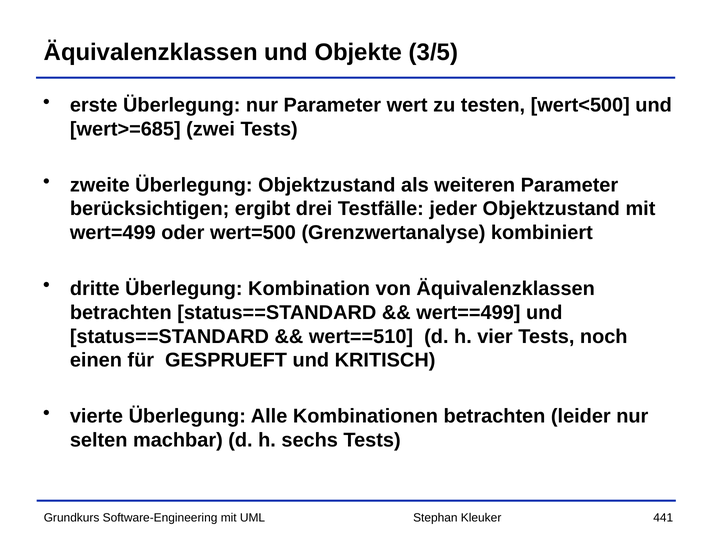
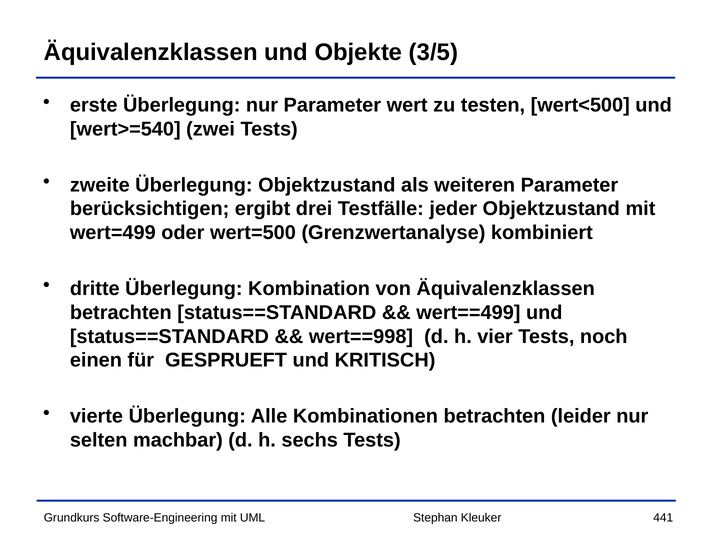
wert>=685: wert>=685 -> wert>=540
wert==510: wert==510 -> wert==998
